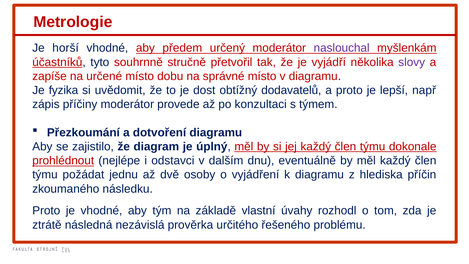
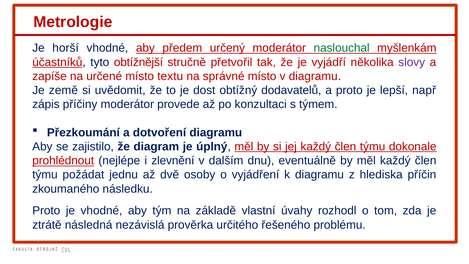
naslouchal colour: purple -> green
souhrnně: souhrnně -> obtížnější
dobu: dobu -> textu
fyzika: fyzika -> země
odstavci: odstavci -> zlevnění
